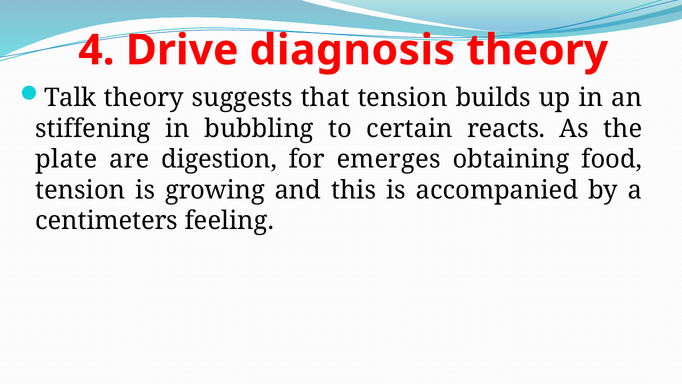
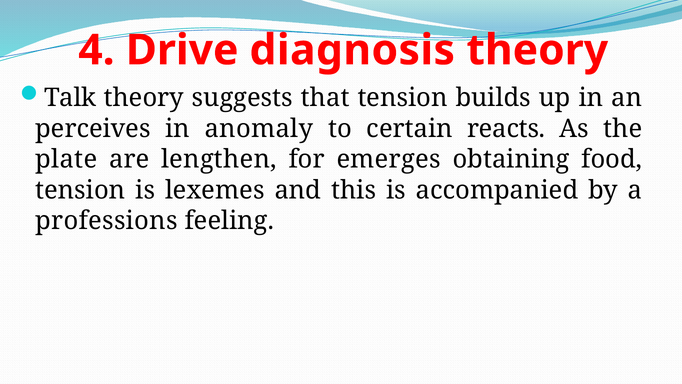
stiffening: stiffening -> perceives
bubbling: bubbling -> anomaly
digestion: digestion -> lengthen
growing: growing -> lexemes
centimeters: centimeters -> professions
